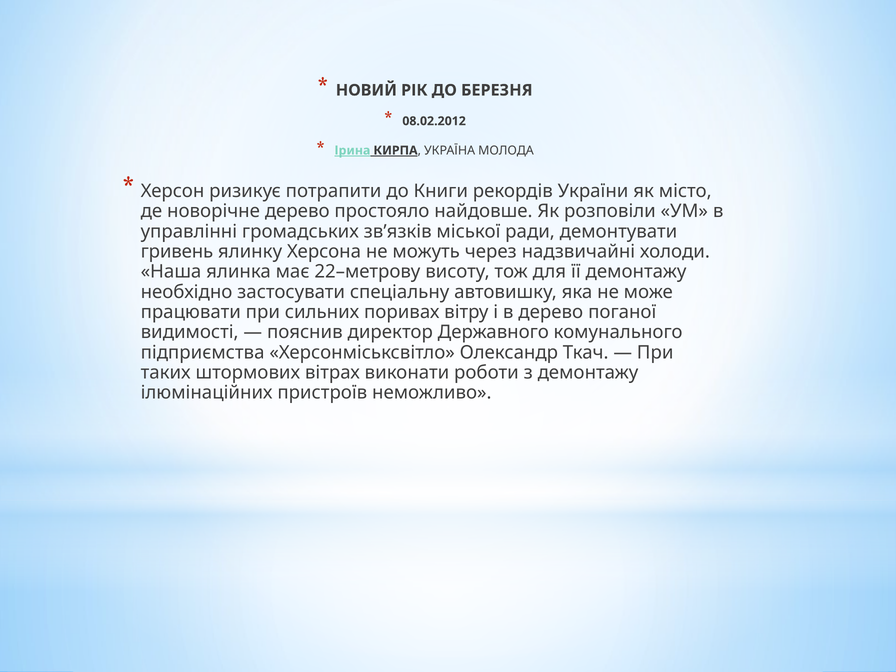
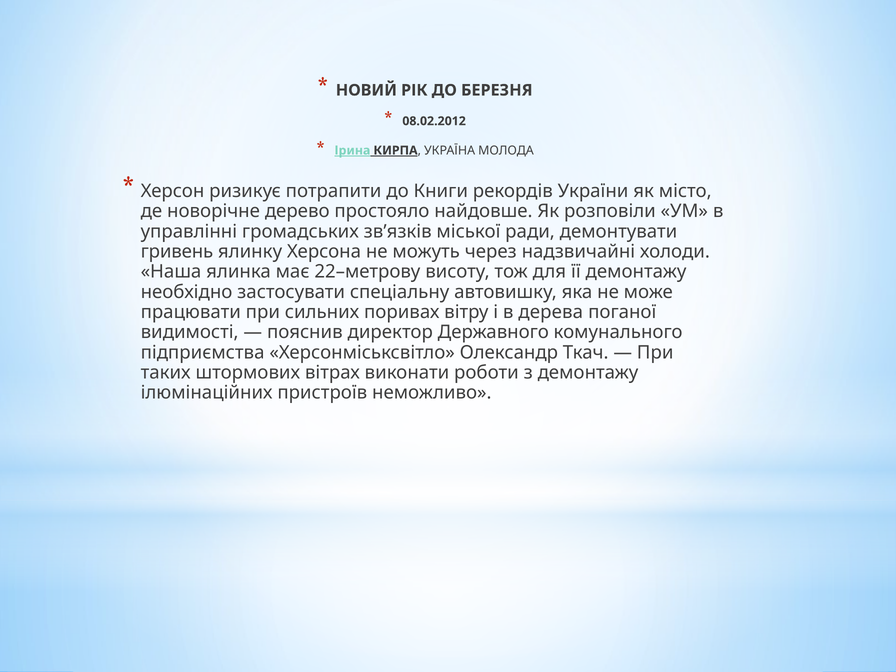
в дерево: дерево -> дерева
